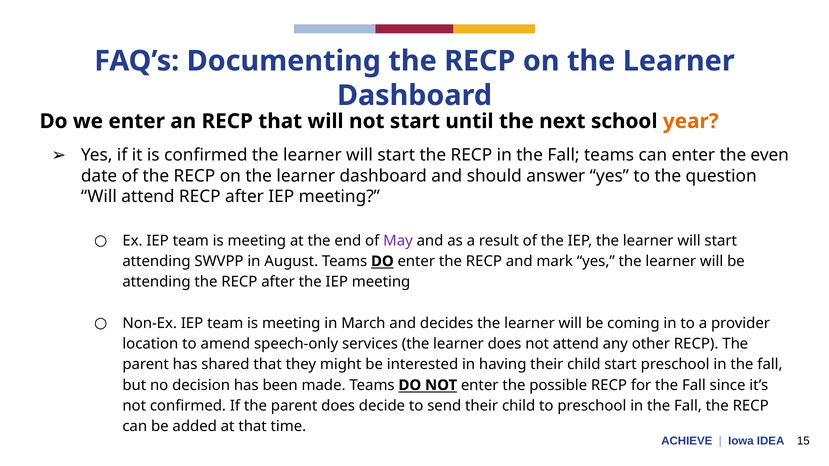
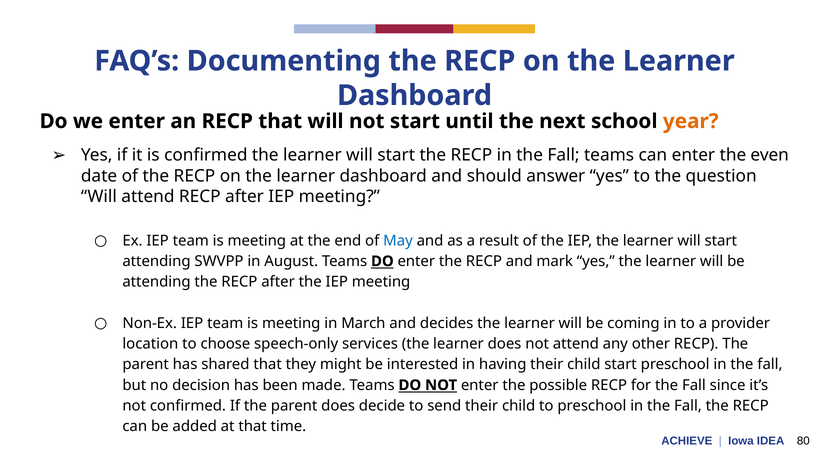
May colour: purple -> blue
amend: amend -> choose
15: 15 -> 80
